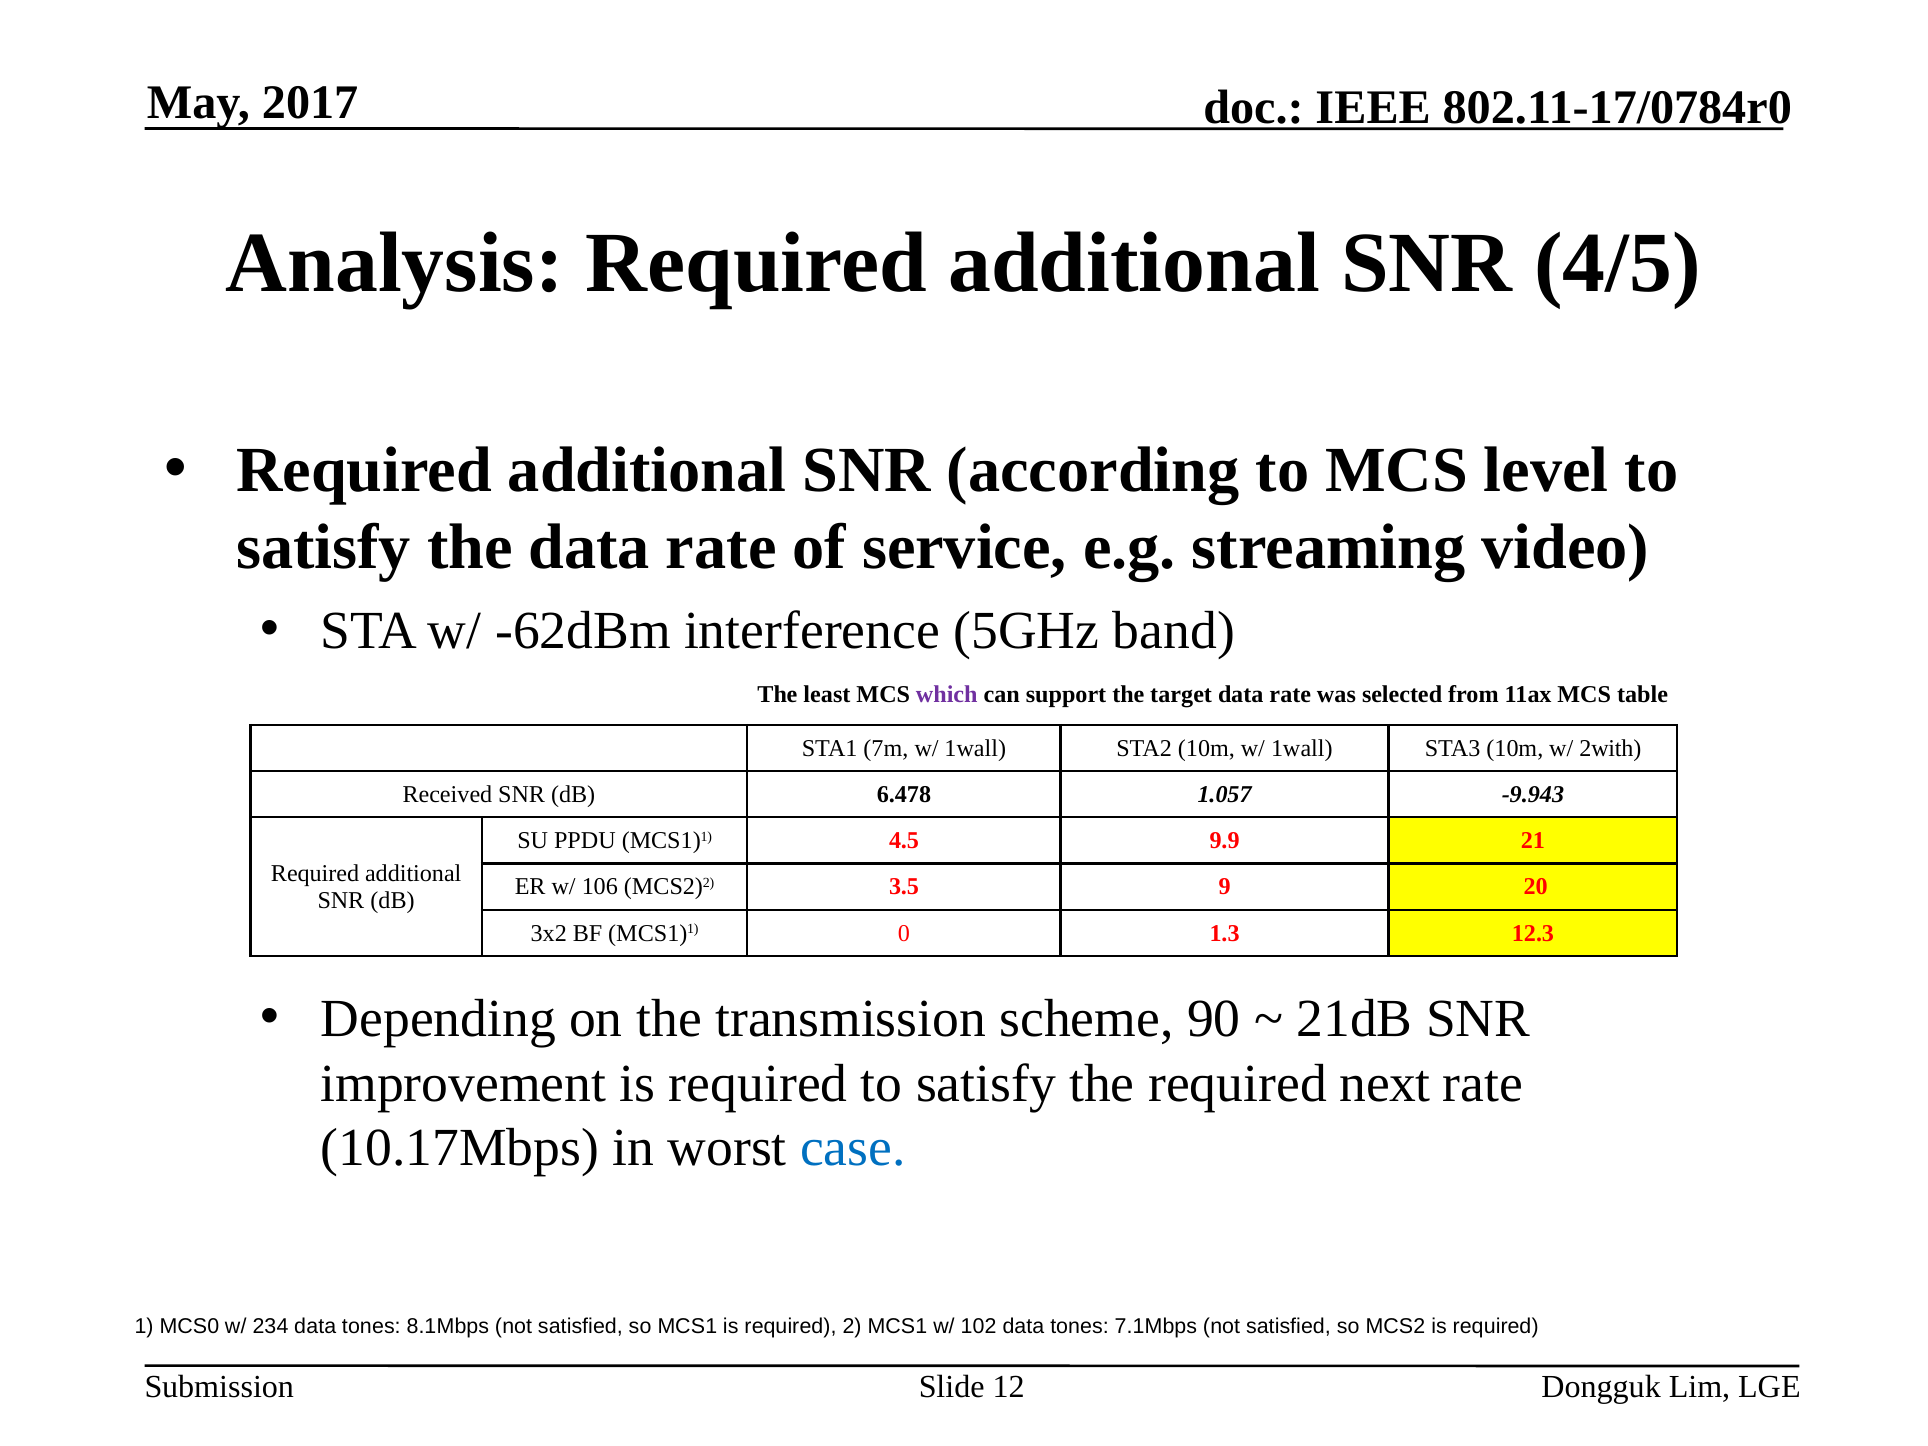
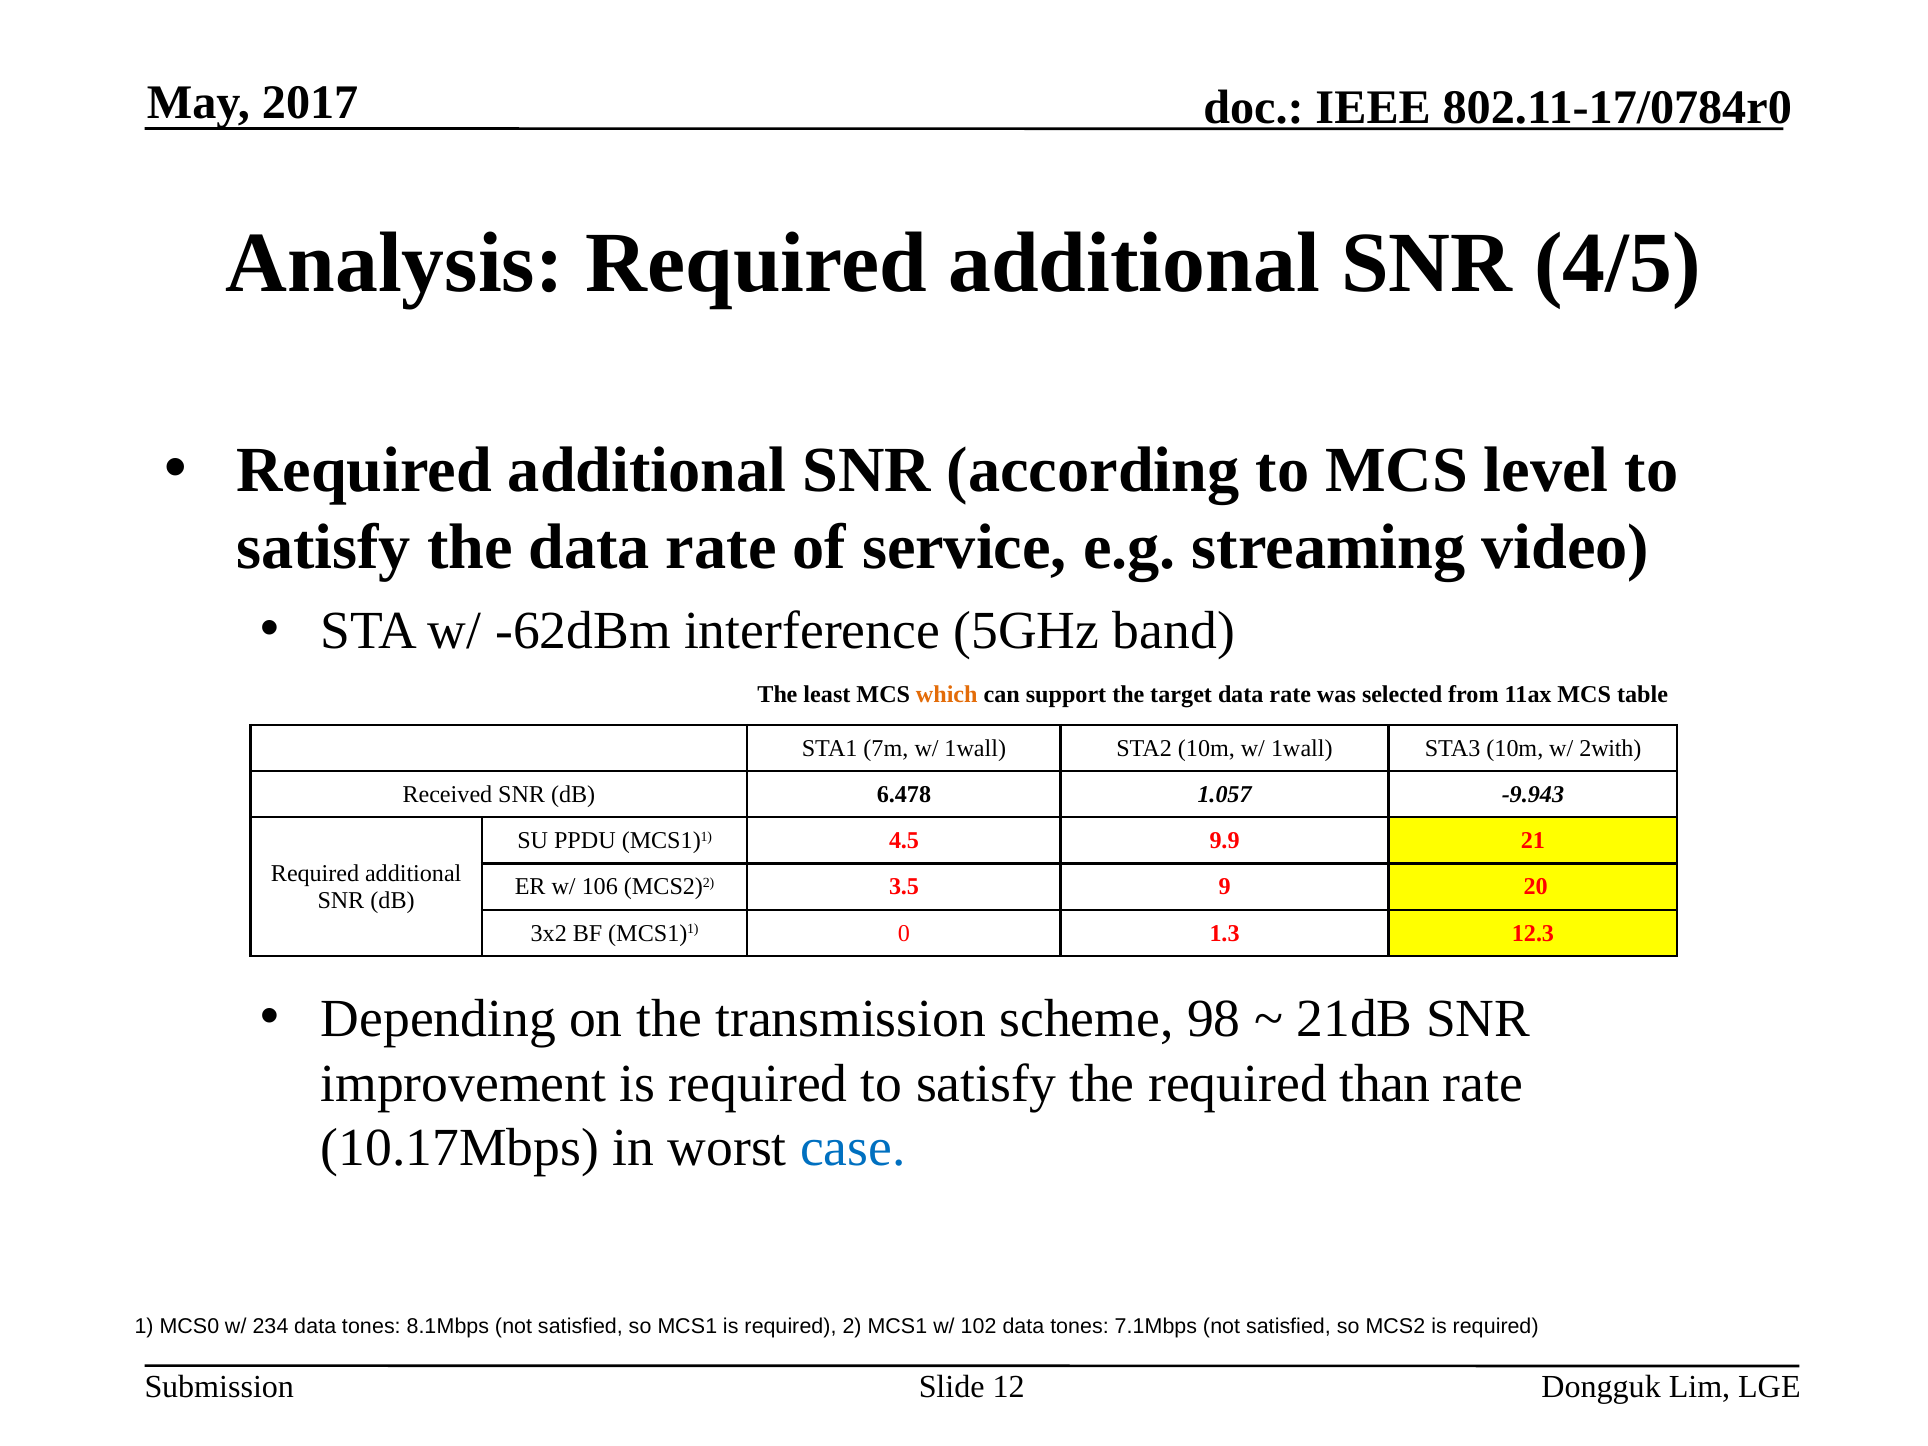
which colour: purple -> orange
90: 90 -> 98
next: next -> than
